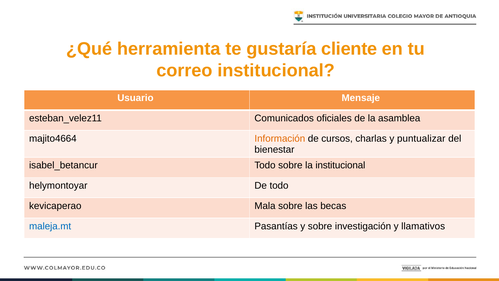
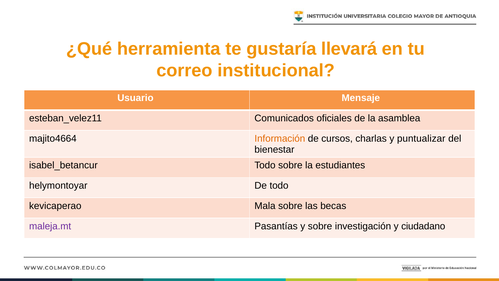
cliente: cliente -> llevará
la institucional: institucional -> estudiantes
maleja.mt colour: blue -> purple
llamativos: llamativos -> ciudadano
